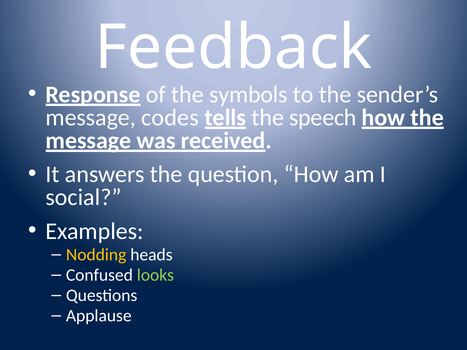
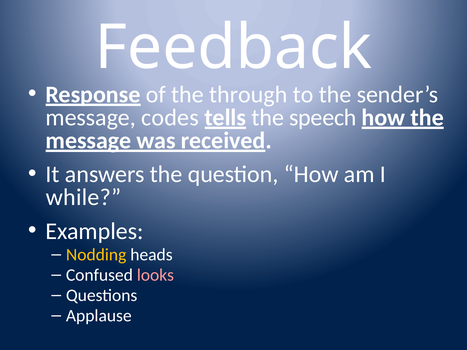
symbols: symbols -> through
social: social -> while
looks colour: light green -> pink
